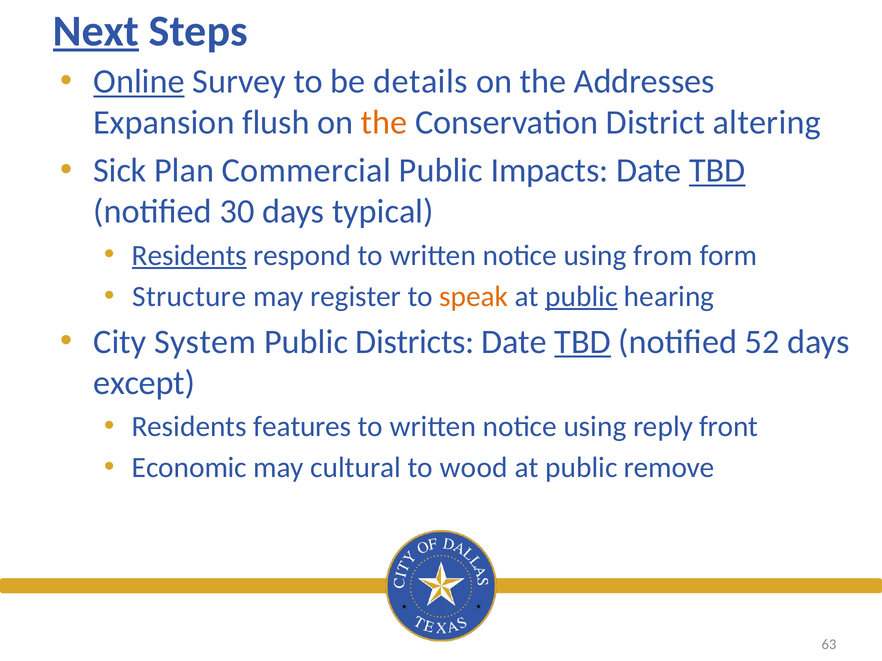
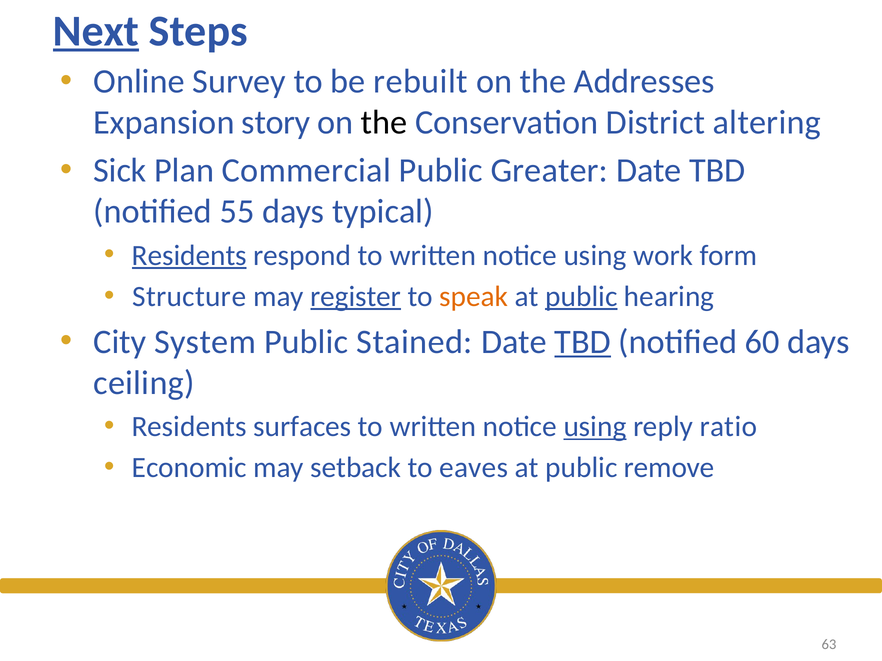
Online underline: present -> none
details: details -> rebuilt
flush: flush -> story
the at (384, 123) colour: orange -> black
Impacts: Impacts -> Greater
TBD at (717, 171) underline: present -> none
30: 30 -> 55
from: from -> work
register underline: none -> present
Districts: Districts -> Stained
52: 52 -> 60
except: except -> ceiling
features: features -> surfaces
using at (595, 427) underline: none -> present
front: front -> ratio
cultural: cultural -> setback
wood: wood -> eaves
